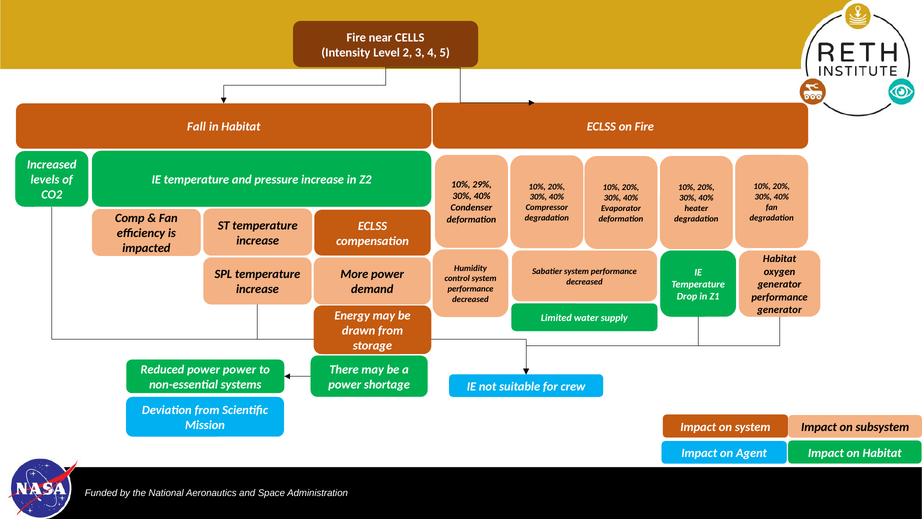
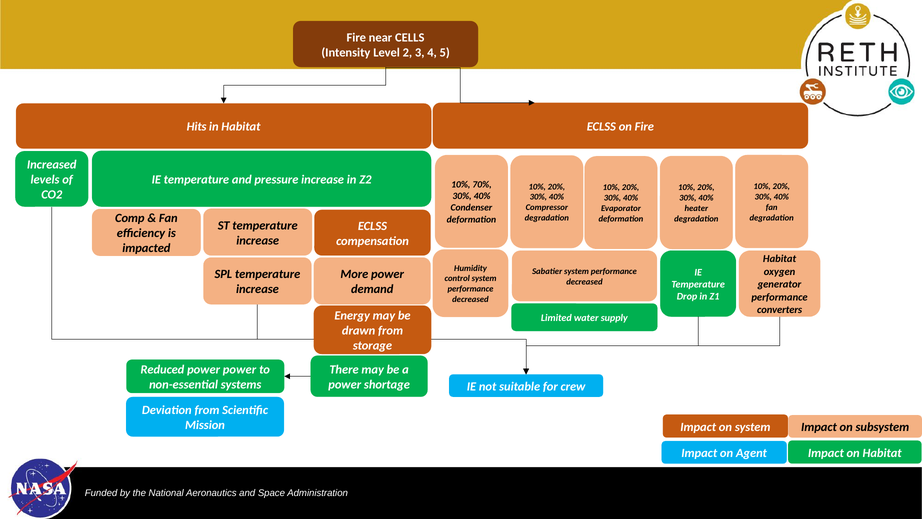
Fall: Fall -> Hits
29%: 29% -> 70%
generator at (780, 310): generator -> converters
